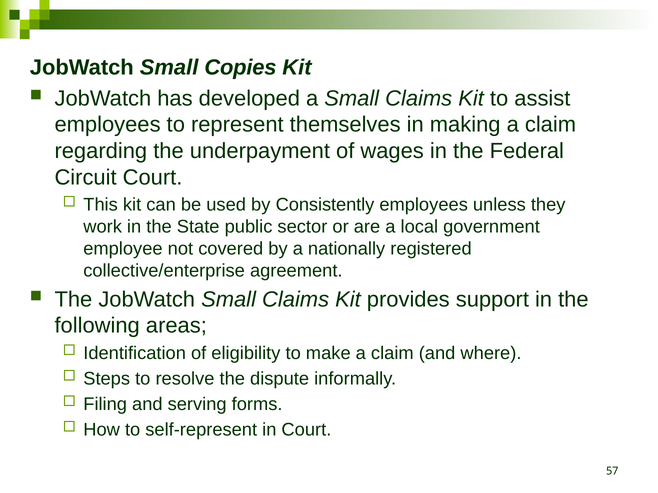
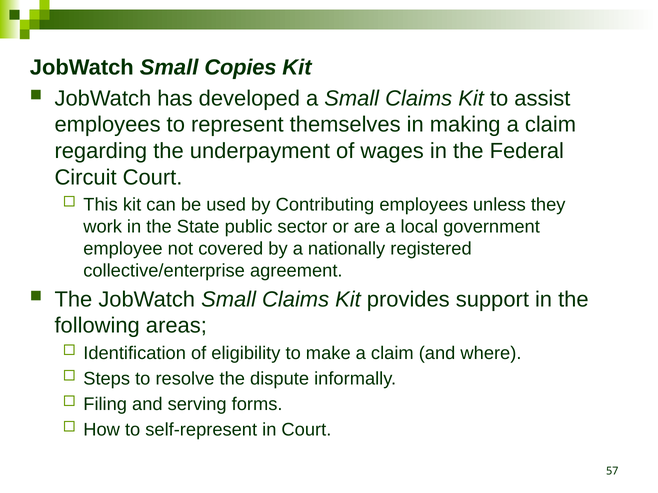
Consistently: Consistently -> Contributing
